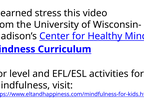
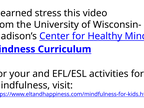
level: level -> your
